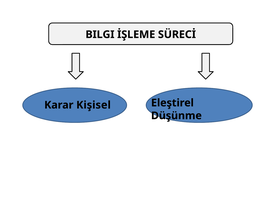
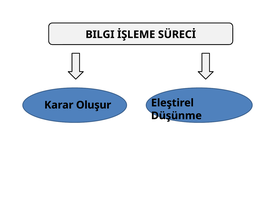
Kişisel: Kişisel -> Oluşur
